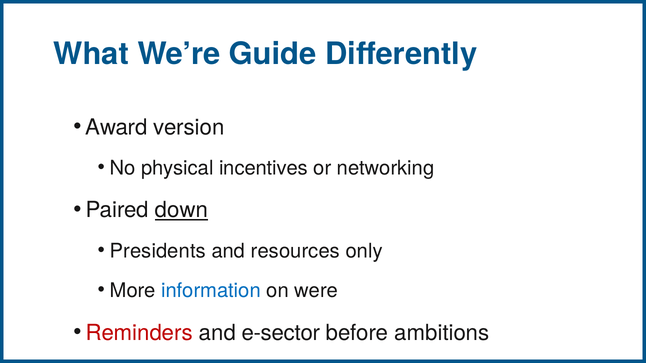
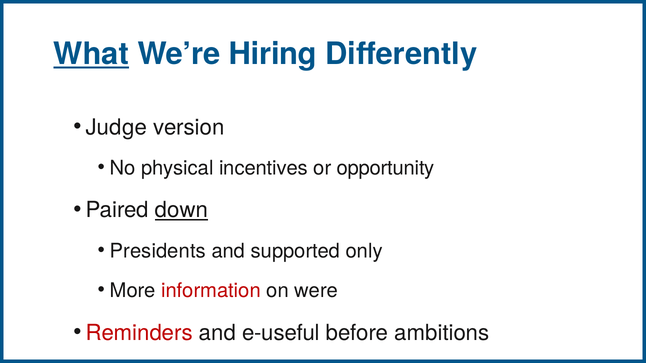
What underline: none -> present
Guide: Guide -> Hiring
Award: Award -> Judge
networking: networking -> opportunity
resources: resources -> supported
information colour: blue -> red
e-sector: e-sector -> e-useful
